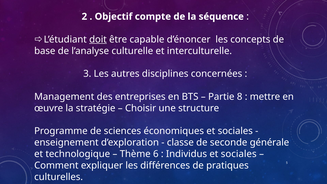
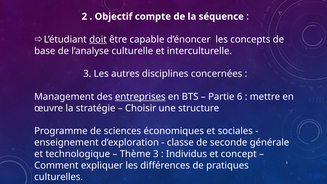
entreprises underline: none -> present
8: 8 -> 6
Thème 6: 6 -> 3
Individus et sociales: sociales -> concept
